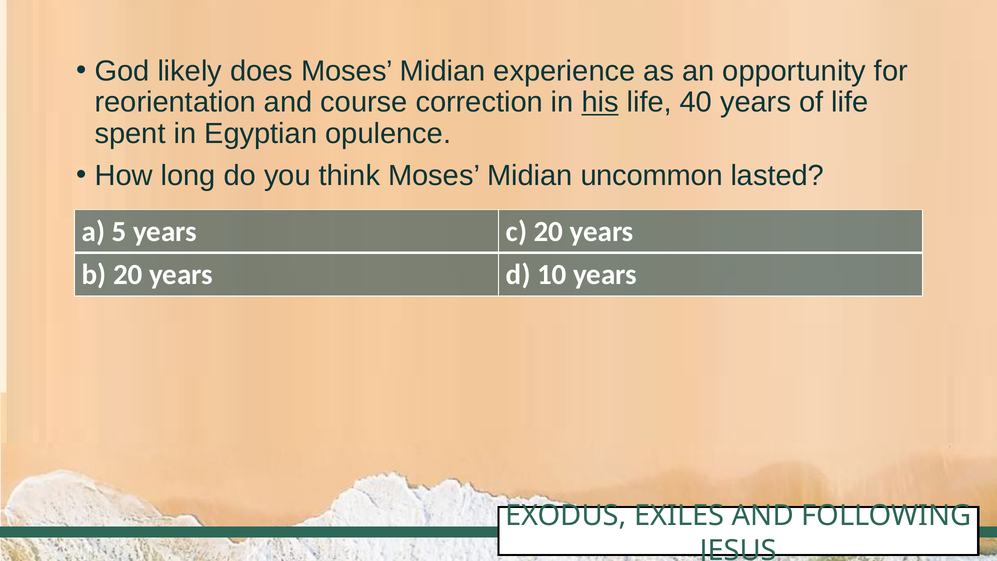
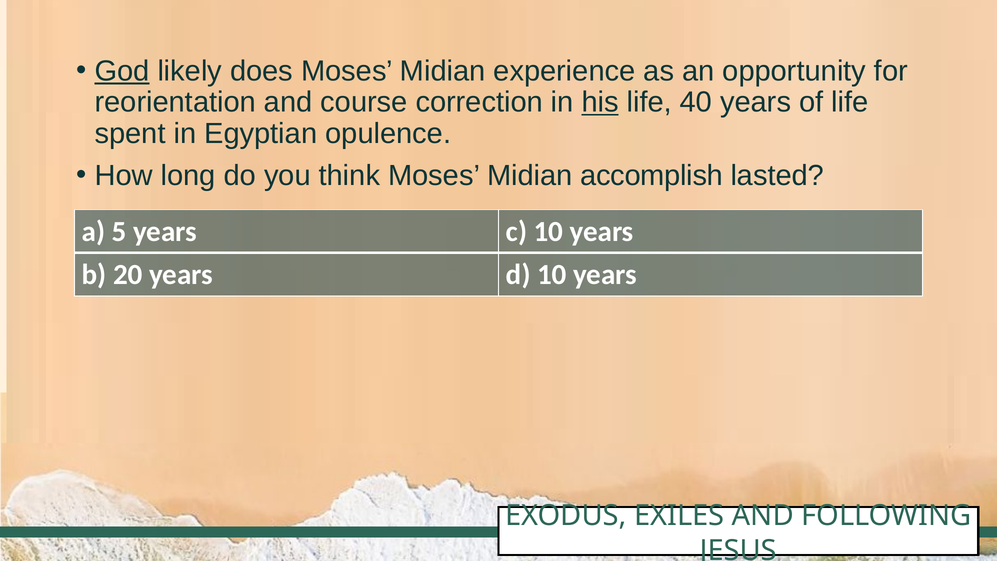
God underline: none -> present
uncommon: uncommon -> accomplish
c 20: 20 -> 10
